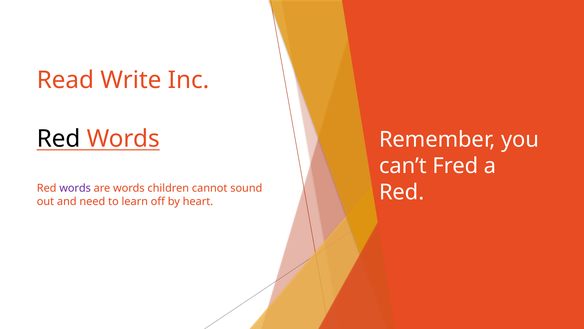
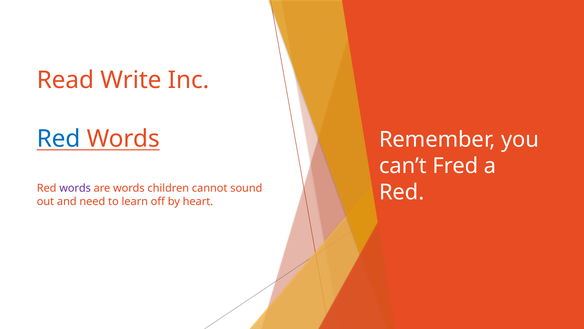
Red at (59, 139) colour: black -> blue
